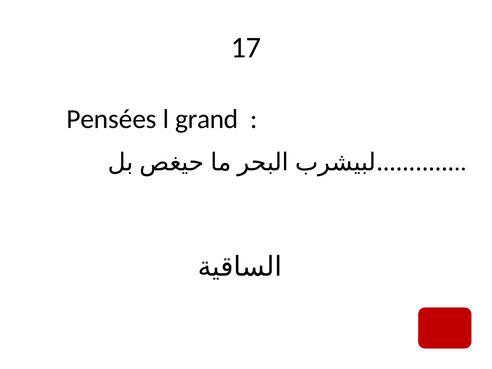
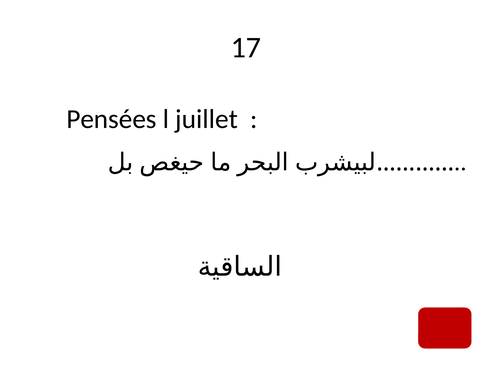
grand: grand -> juillet
